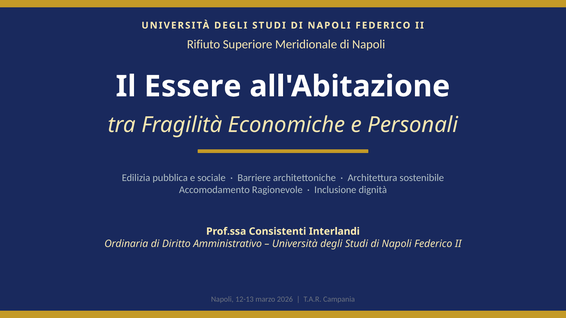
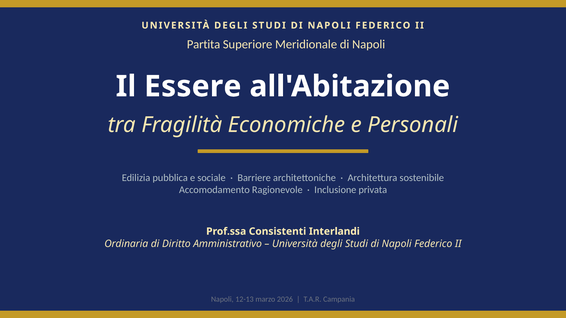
Rifiuto: Rifiuto -> Partita
dignità: dignità -> privata
